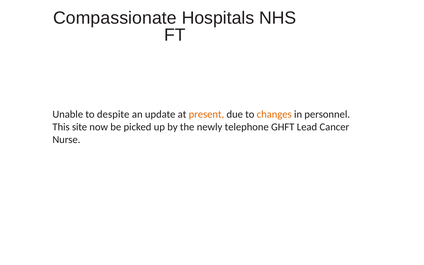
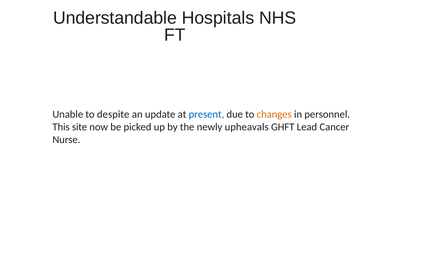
Compassionate: Compassionate -> Understandable
present colour: orange -> blue
telephone: telephone -> upheavals
